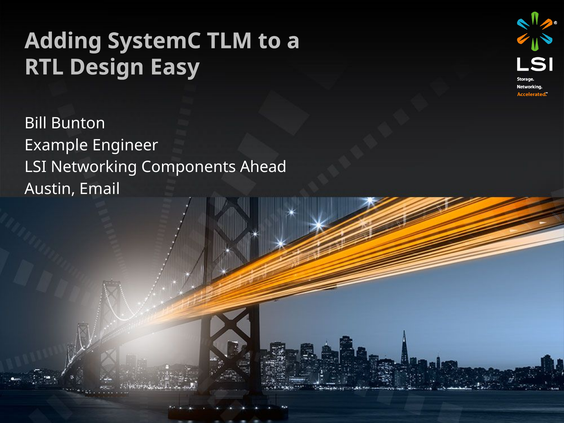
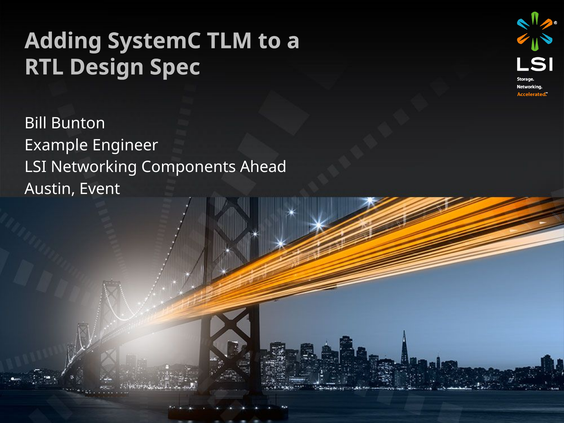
Easy: Easy -> Spec
Email: Email -> Event
